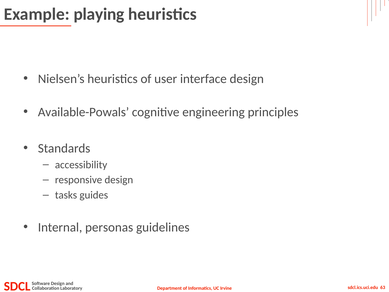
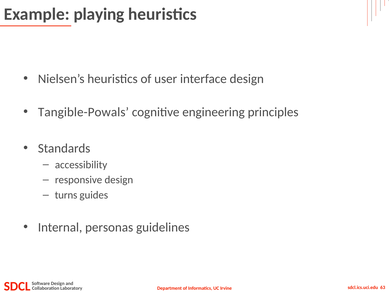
Available-Powals: Available-Powals -> Tangible-Powals
tasks: tasks -> turns
